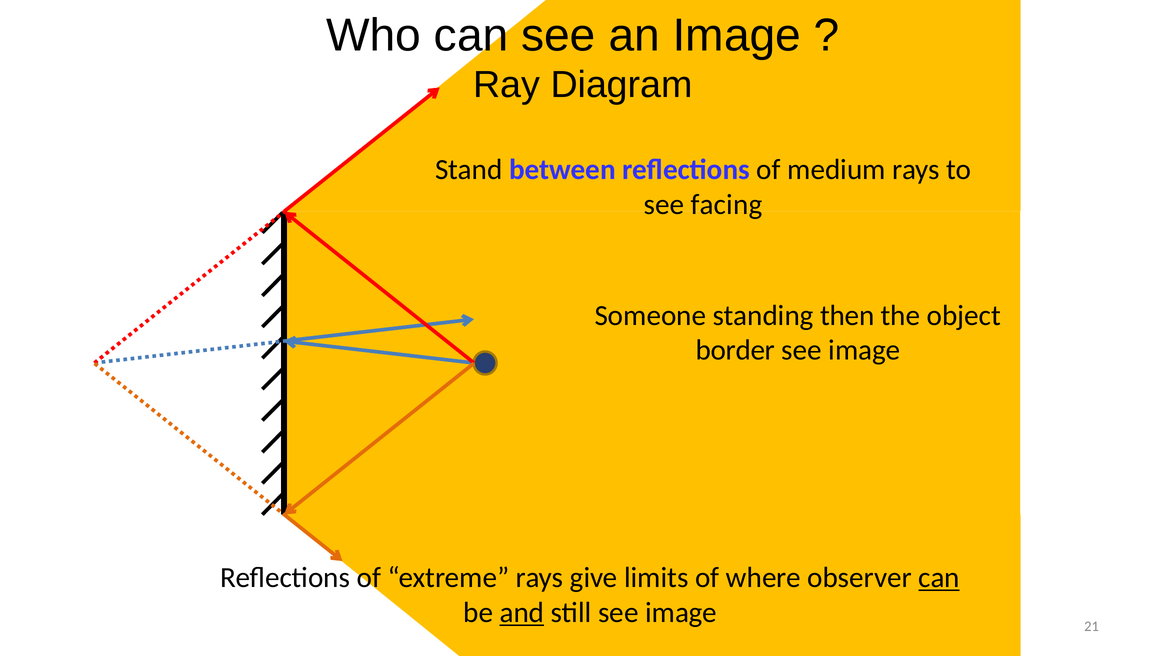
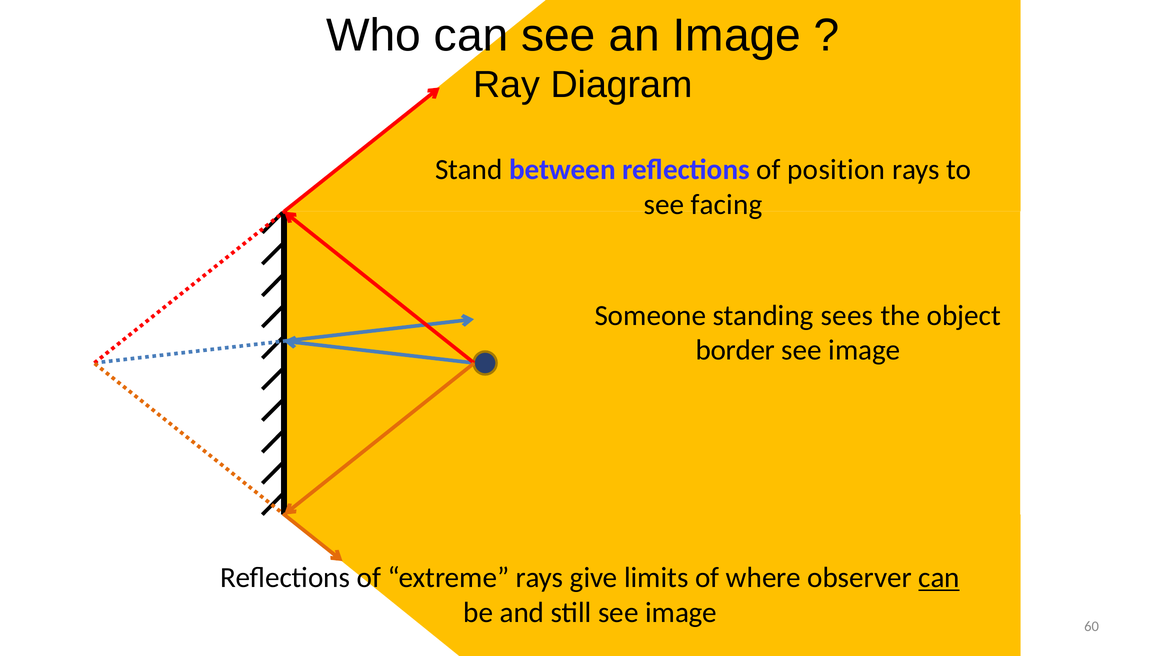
medium: medium -> position
then: then -> sees
and underline: present -> none
21: 21 -> 60
